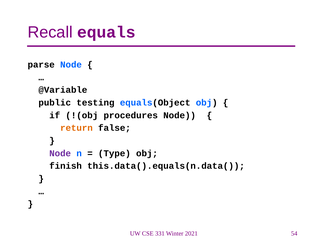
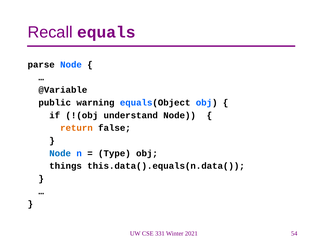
testing: testing -> warning
procedures: procedures -> understand
Node at (60, 153) colour: purple -> blue
finish: finish -> things
